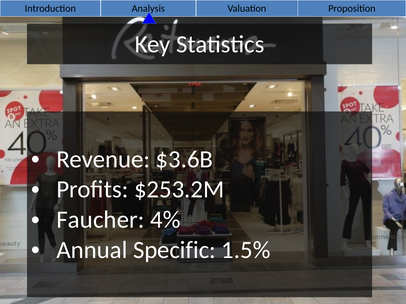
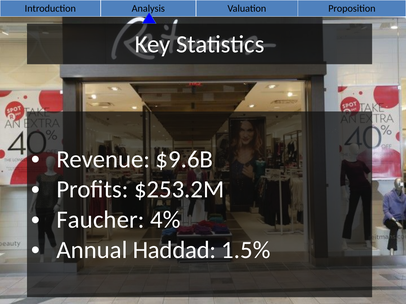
$3.6B: $3.6B -> $9.6B
Specific: Specific -> Haddad
